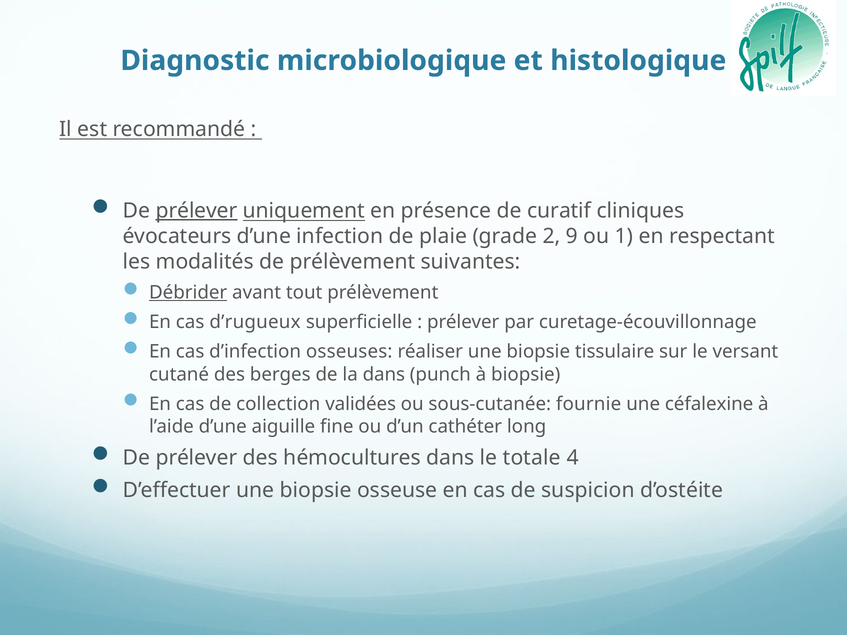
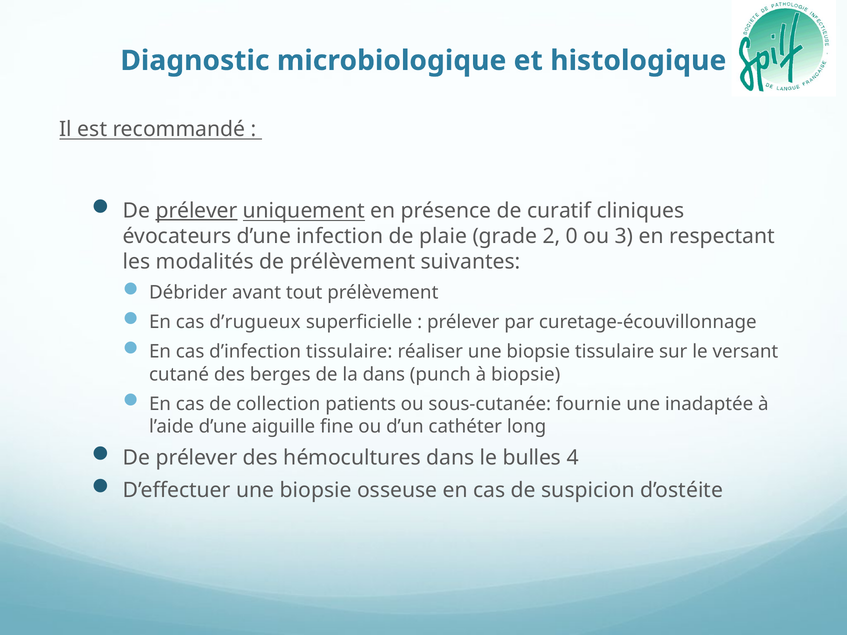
9: 9 -> 0
1: 1 -> 3
Débrider underline: present -> none
d’infection osseuses: osseuses -> tissulaire
validées: validées -> patients
céfalexine: céfalexine -> inadaptée
totale: totale -> bulles
